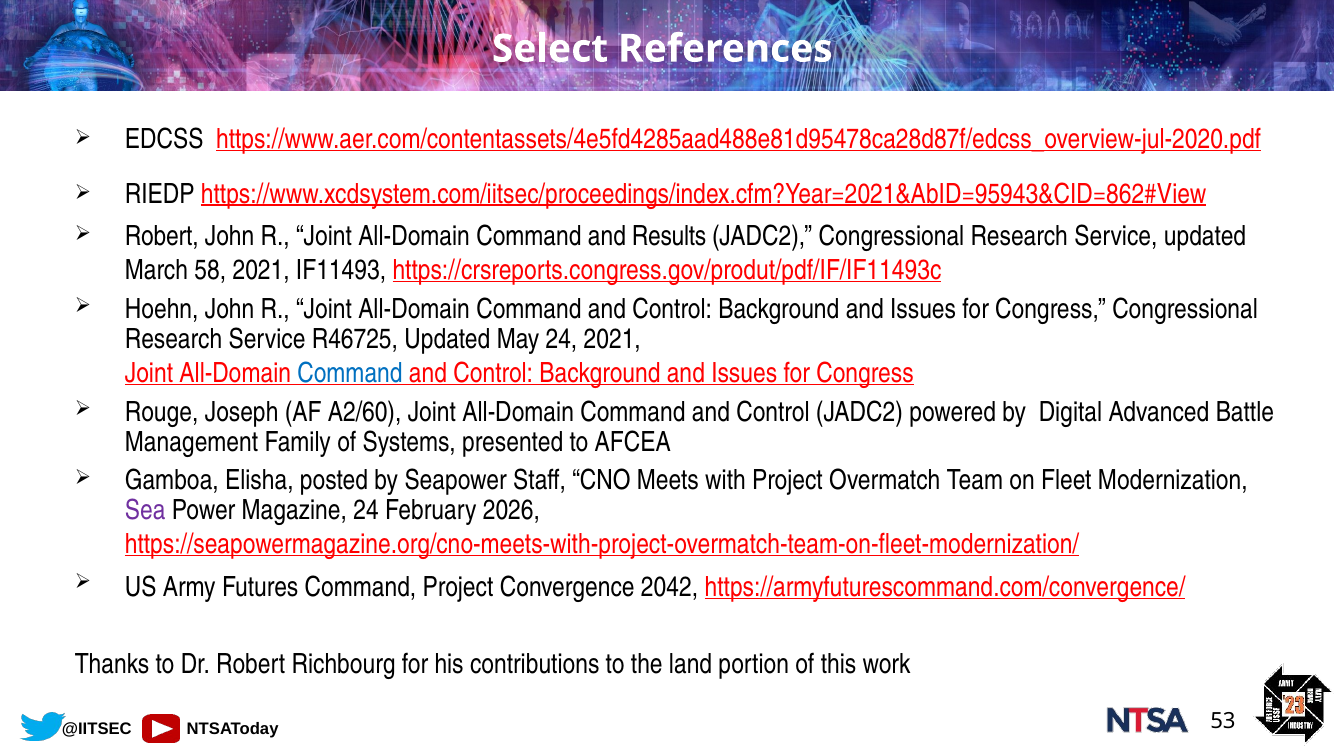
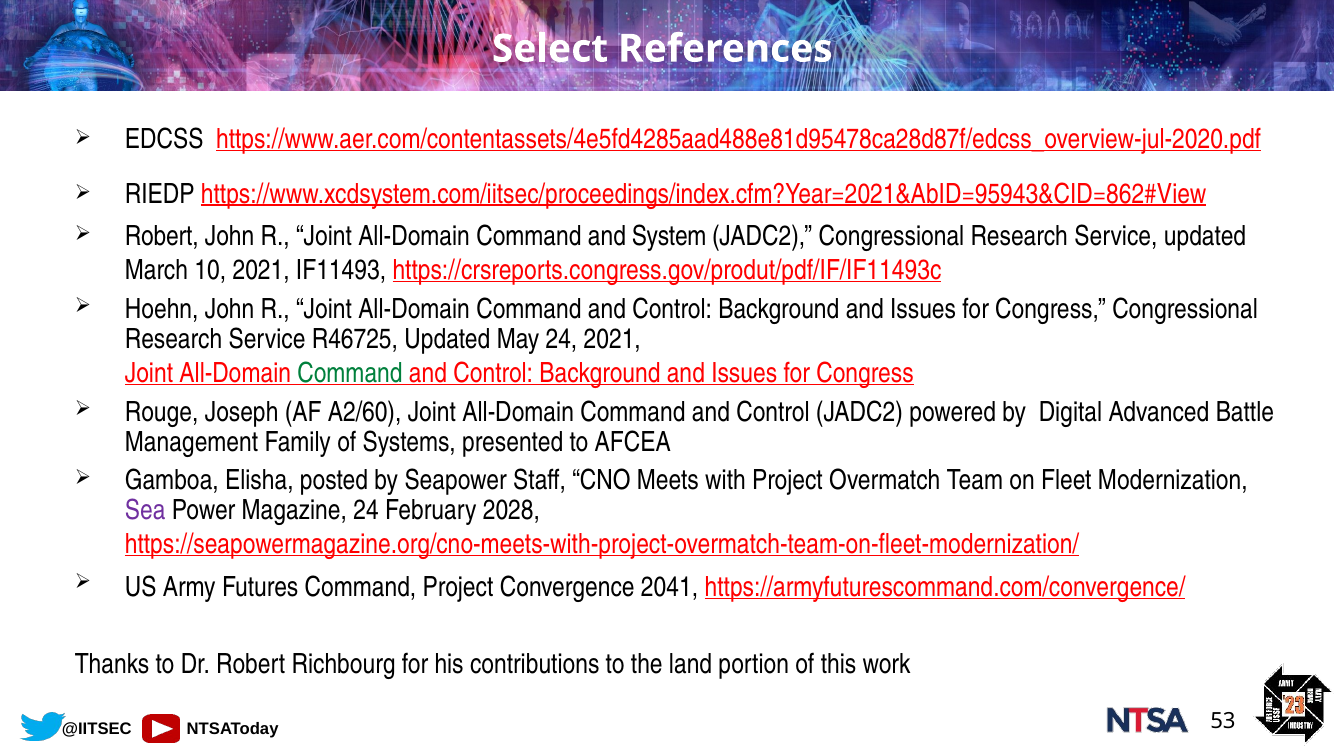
Results: Results -> System
58: 58 -> 10
Command at (350, 373) colour: blue -> green
2026: 2026 -> 2028
2042: 2042 -> 2041
